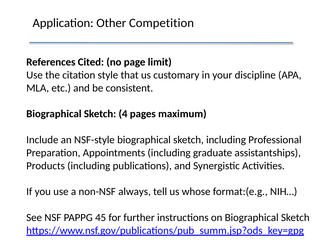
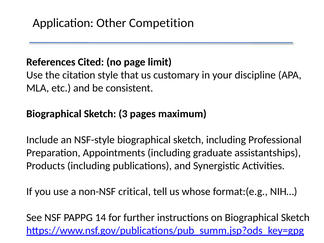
4: 4 -> 3
always: always -> critical
45: 45 -> 14
